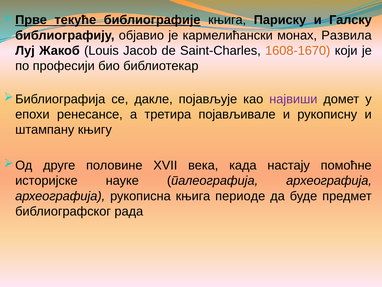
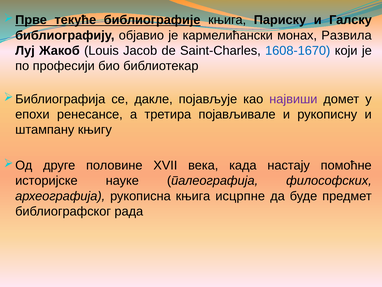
1608-1670 colour: orange -> blue
палеографија археографија: археографија -> философских
периоде: периоде -> исцрпне
